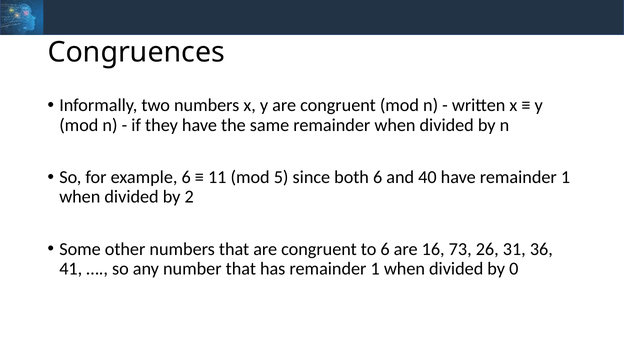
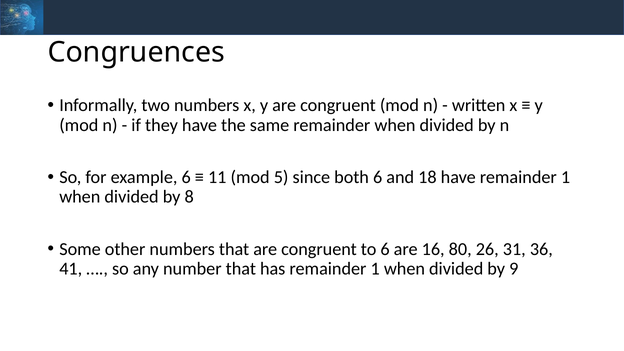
40: 40 -> 18
2: 2 -> 8
73: 73 -> 80
0: 0 -> 9
